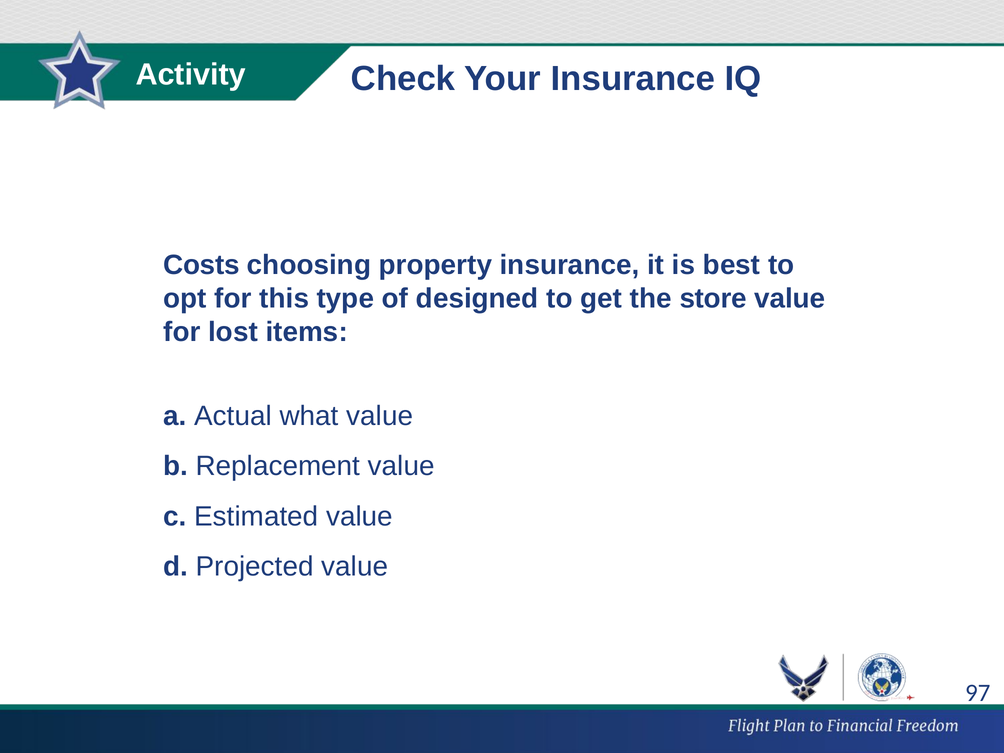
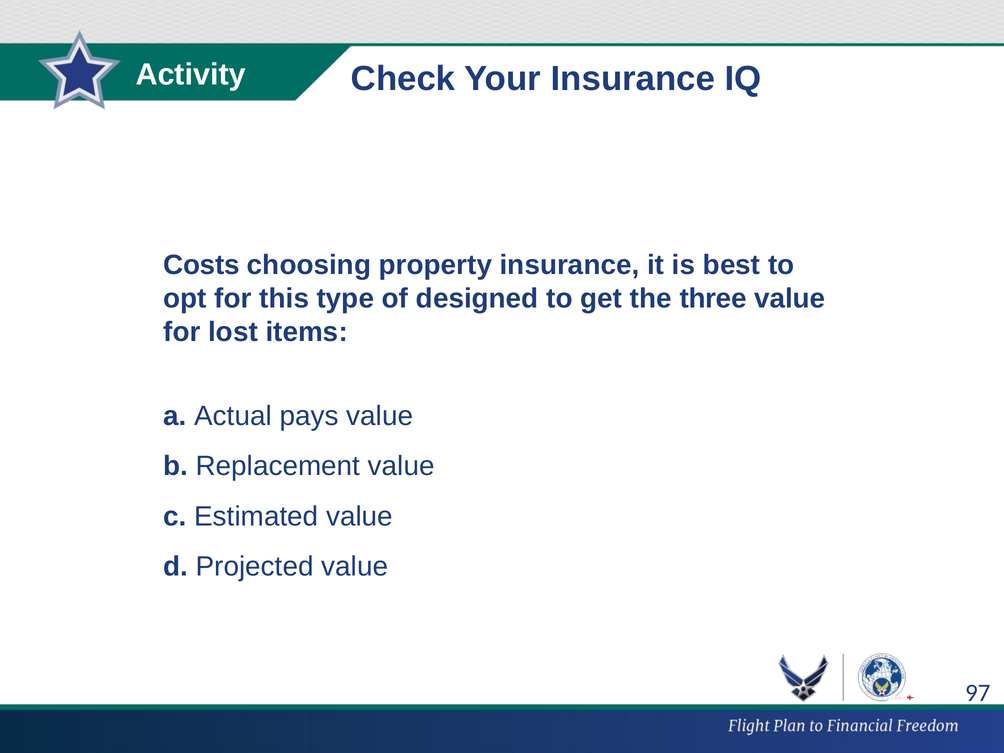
store: store -> three
what: what -> pays
